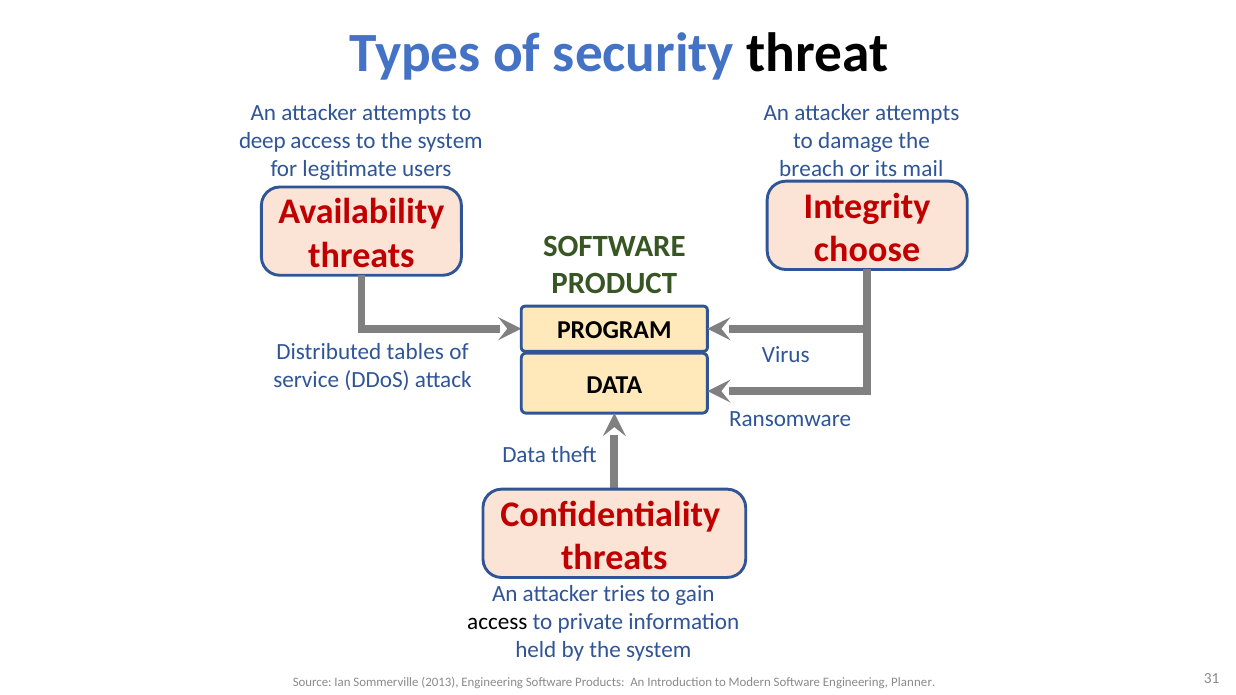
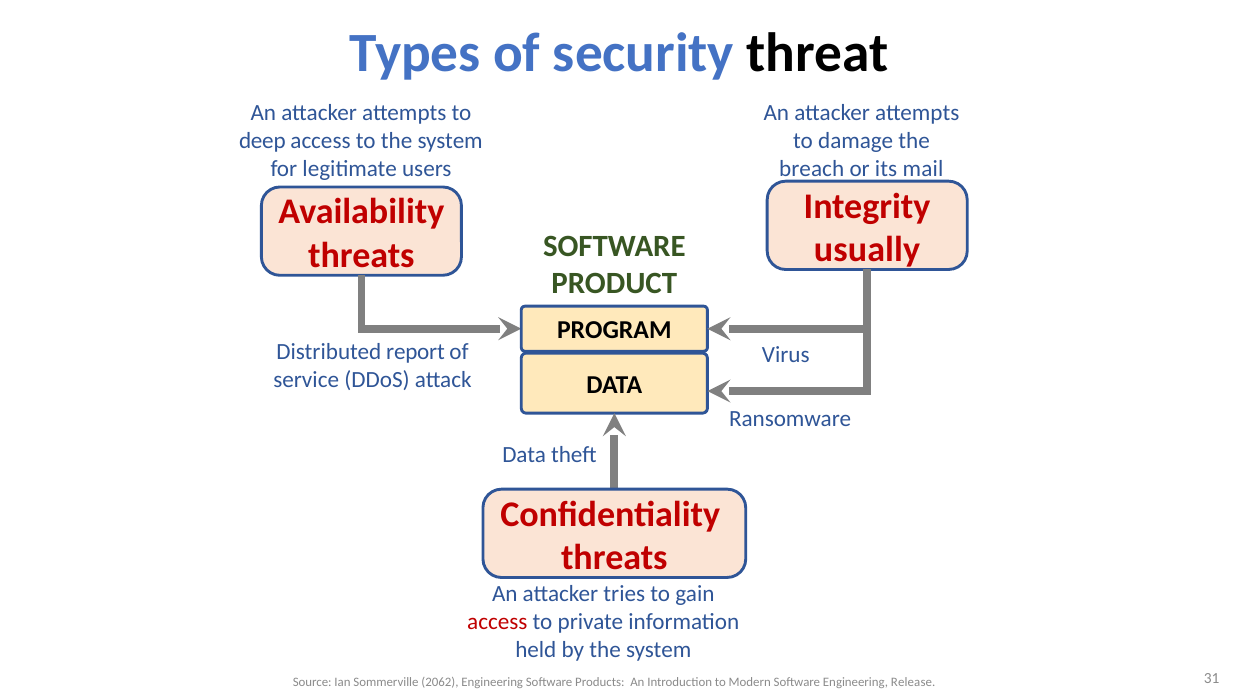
choose: choose -> usually
tables: tables -> report
access at (497, 622) colour: black -> red
2013: 2013 -> 2062
Planner: Planner -> Release
